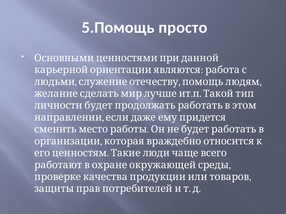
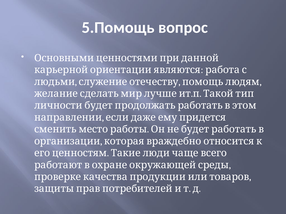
просто: просто -> вопрос
